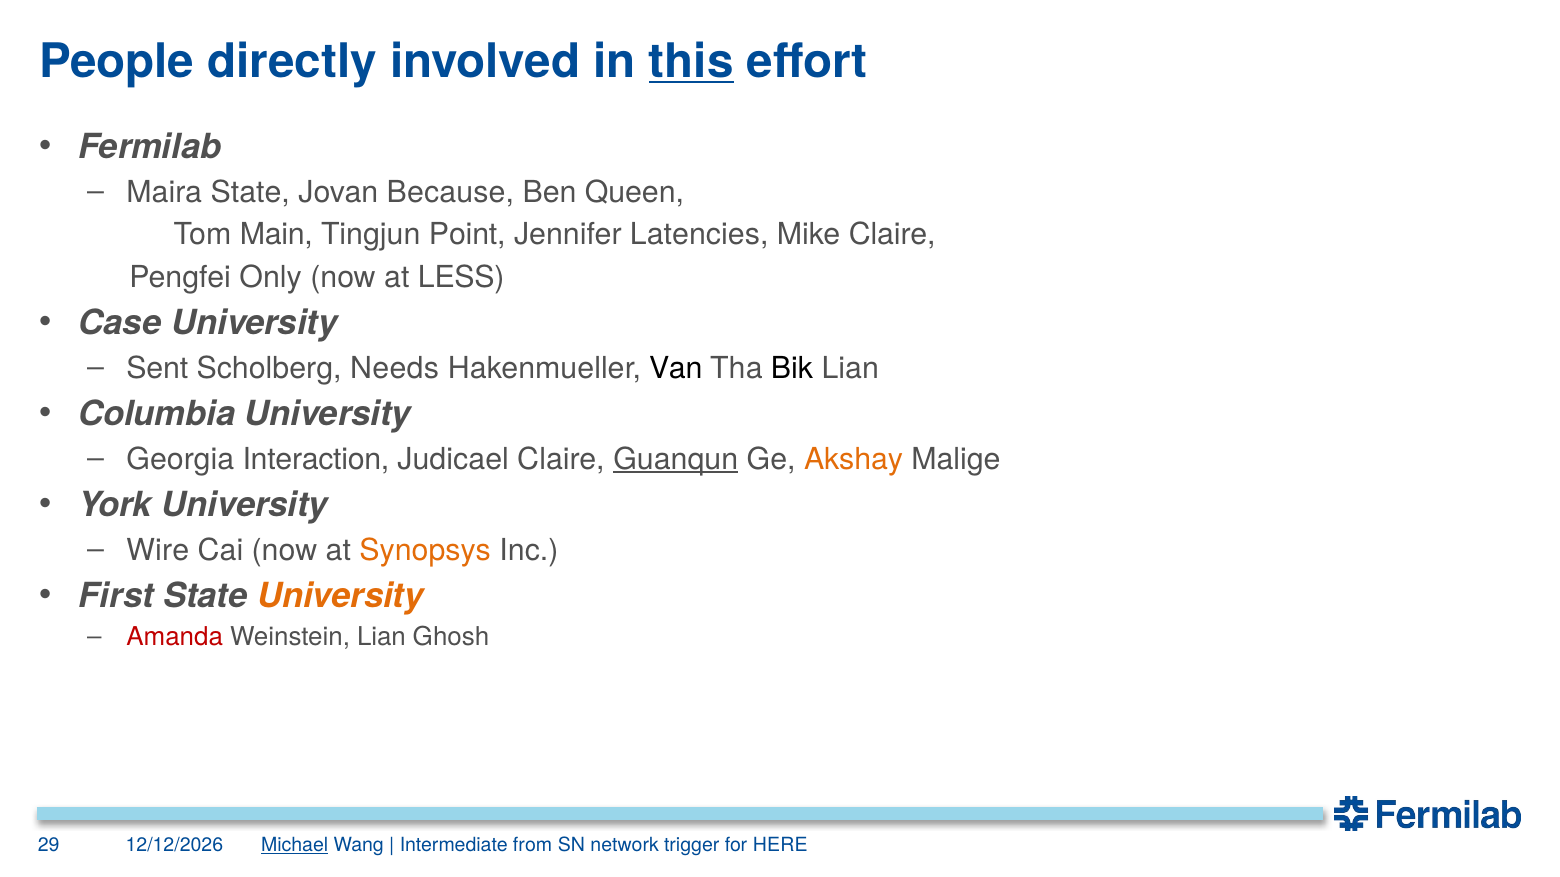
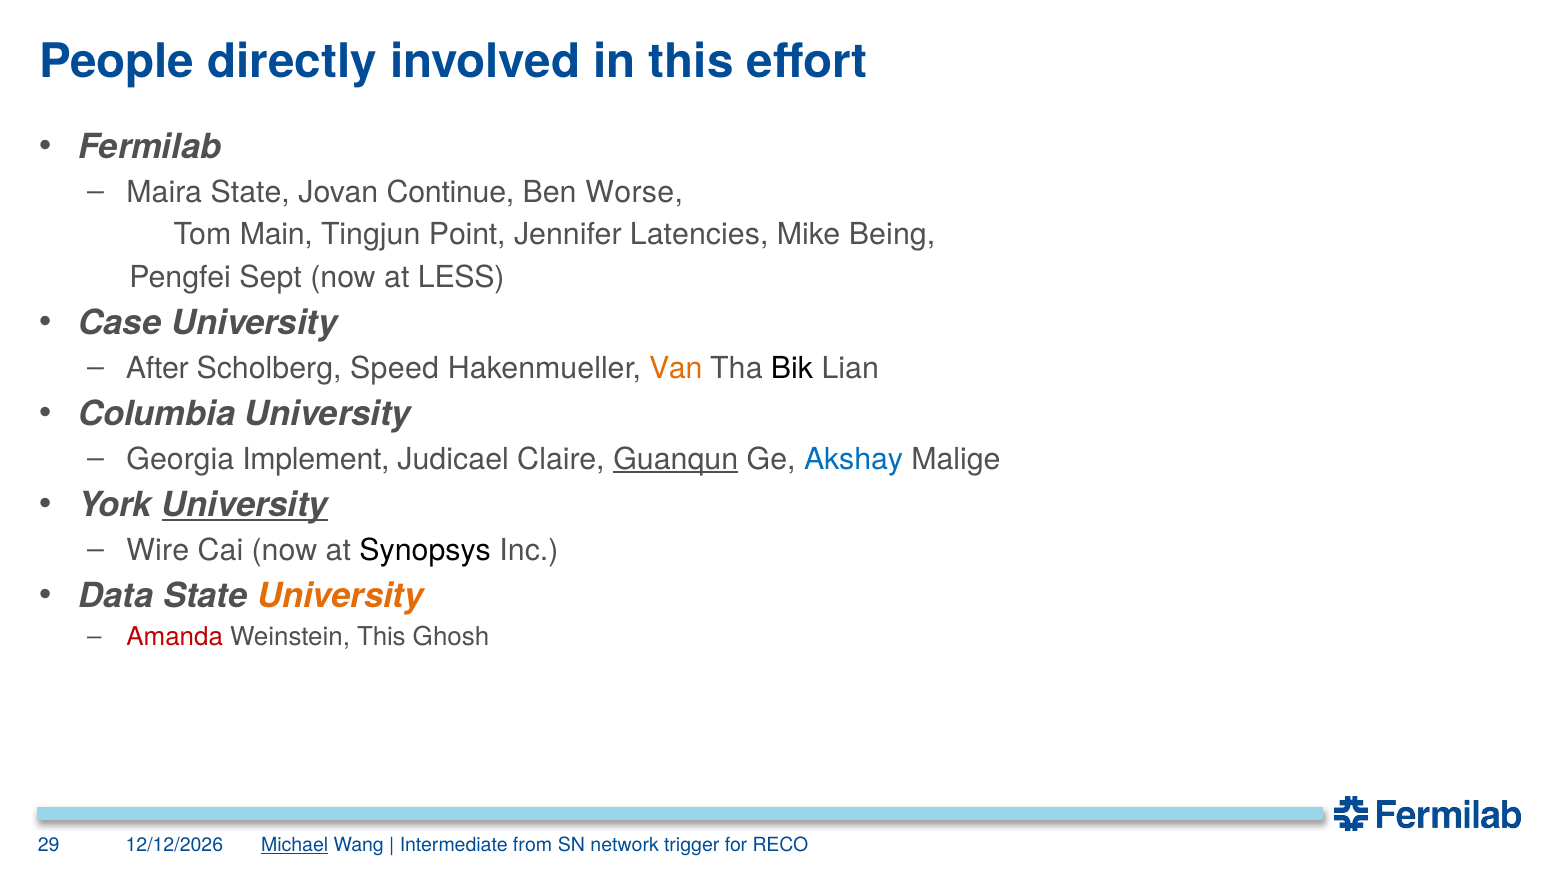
this at (691, 62) underline: present -> none
Because: Because -> Continue
Queen: Queen -> Worse
Mike Claire: Claire -> Being
Only: Only -> Sept
Sent: Sent -> After
Needs: Needs -> Speed
Van colour: black -> orange
Interaction: Interaction -> Implement
Akshay colour: orange -> blue
University at (245, 506) underline: none -> present
Synopsys colour: orange -> black
First: First -> Data
Weinstein Lian: Lian -> This
HERE: HERE -> RECO
